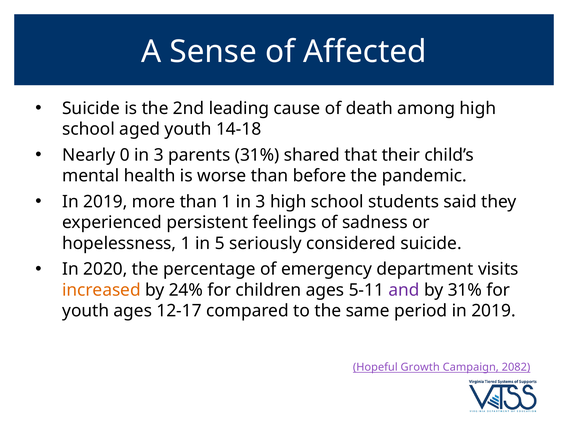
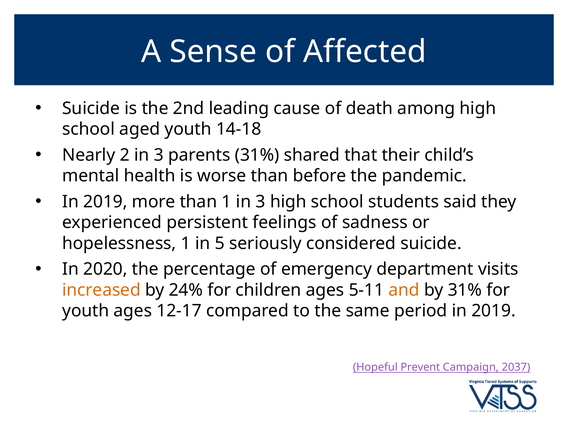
0: 0 -> 2
and colour: purple -> orange
Growth: Growth -> Prevent
2082: 2082 -> 2037
